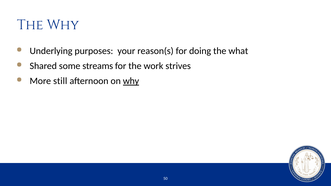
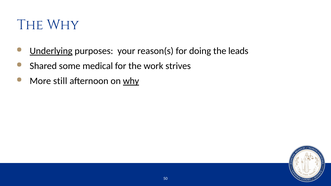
Underlying underline: none -> present
what: what -> leads
streams: streams -> medical
